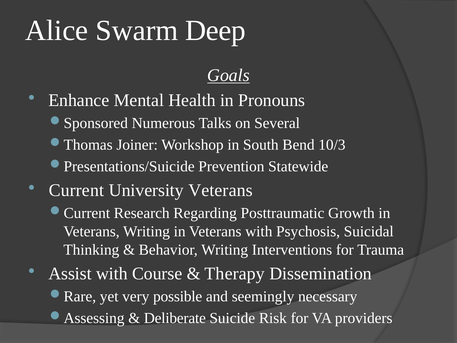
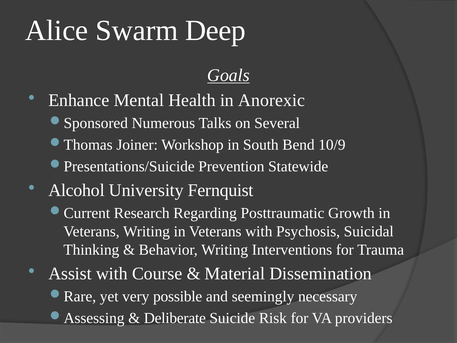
Pronouns: Pronouns -> Anorexic
10/3: 10/3 -> 10/9
Current: Current -> Alcohol
University Veterans: Veterans -> Fernquist
Therapy: Therapy -> Material
